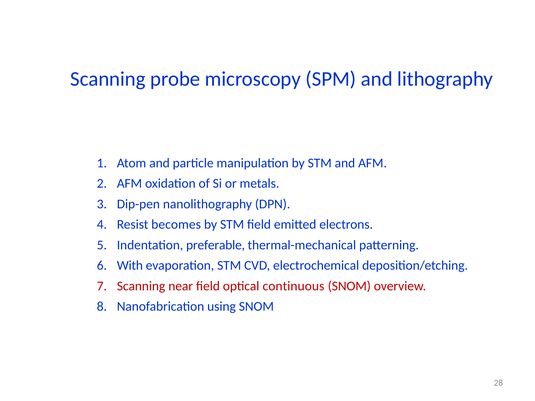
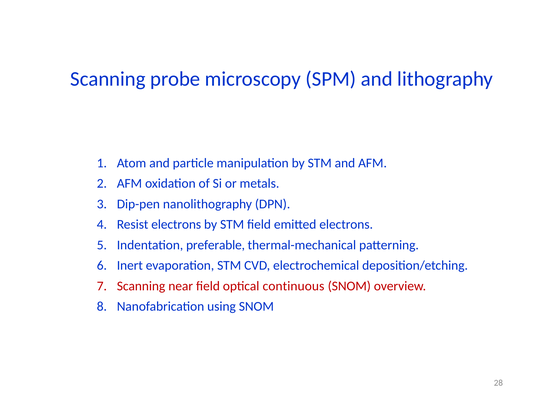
Resist becomes: becomes -> electrons
With: With -> Inert
